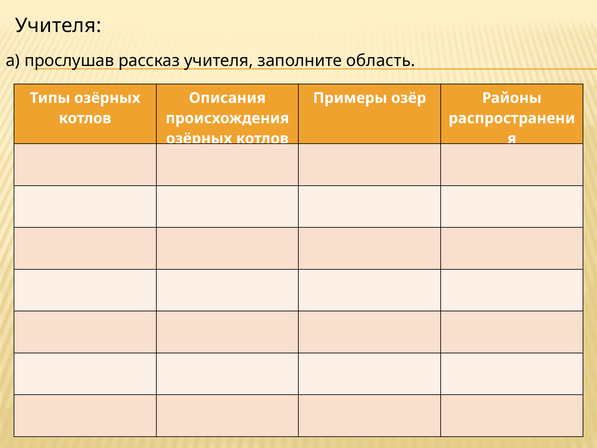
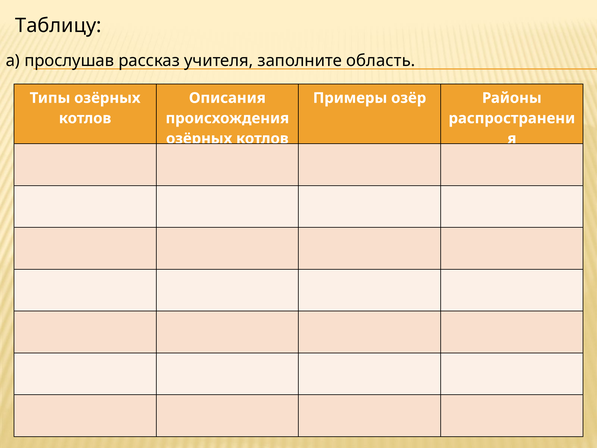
Учителя at (58, 26): Учителя -> Таблицу
